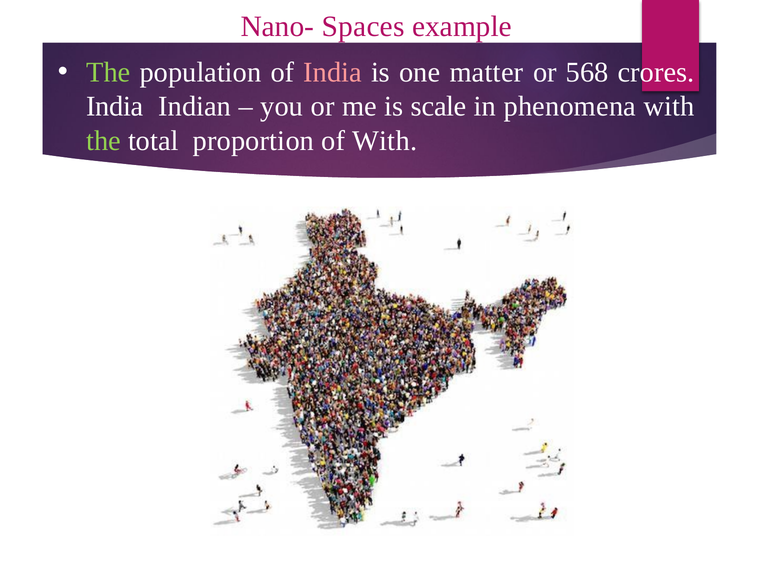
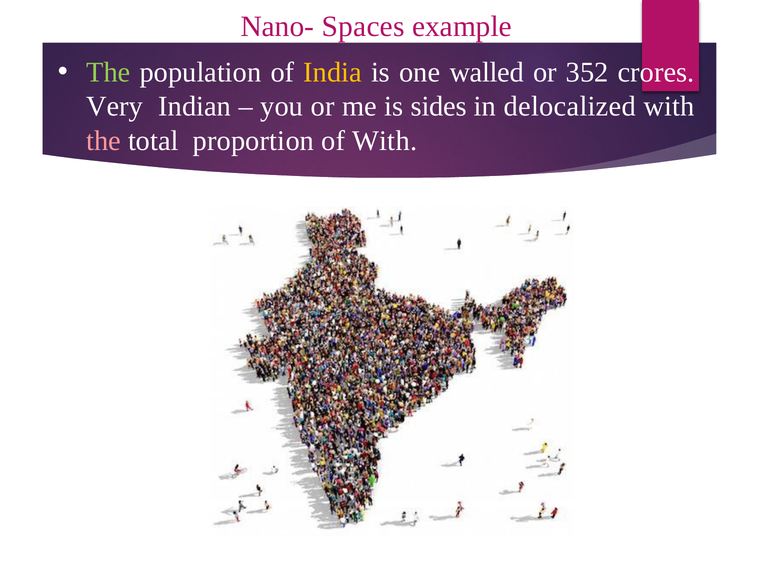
India at (333, 72) colour: pink -> yellow
matter: matter -> walled
568: 568 -> 352
India at (115, 106): India -> Very
scale: scale -> sides
phenomena: phenomena -> delocalized
the at (104, 141) colour: light green -> pink
